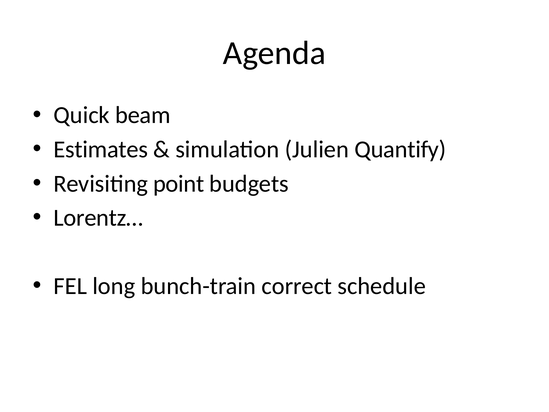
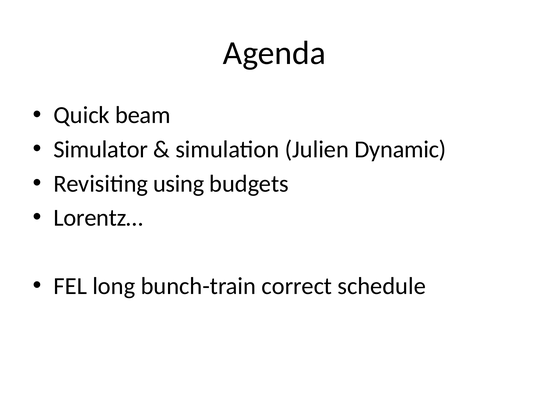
Estimates: Estimates -> Simulator
Quantify: Quantify -> Dynamic
point: point -> using
